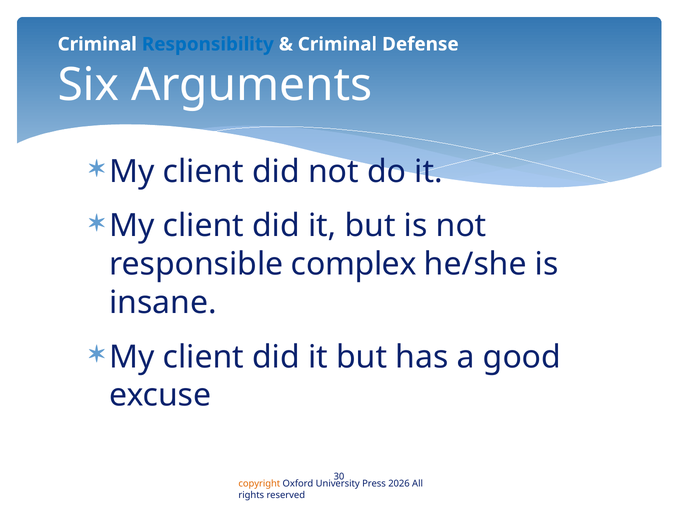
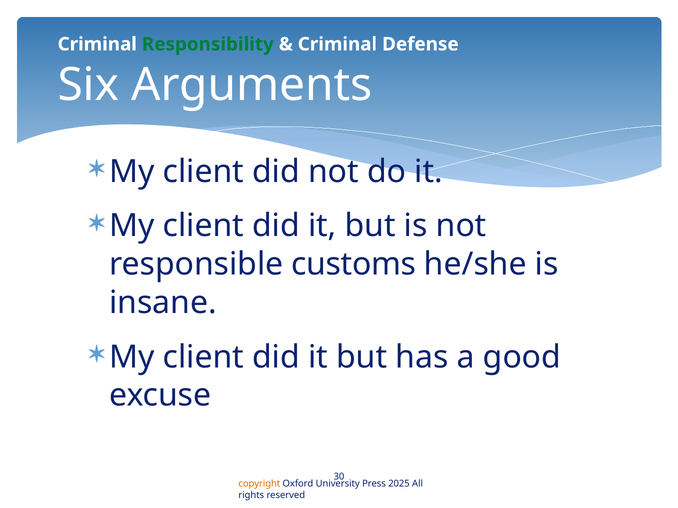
Responsibility colour: blue -> green
complex: complex -> customs
2026: 2026 -> 2025
